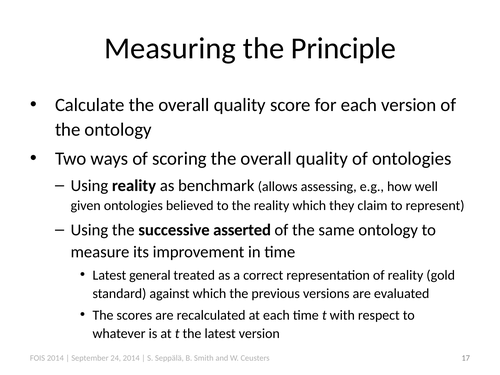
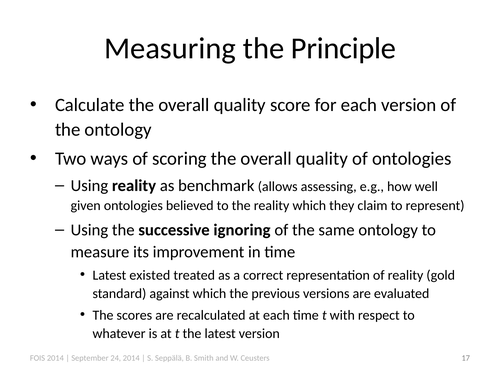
asserted: asserted -> ignoring
general: general -> existed
